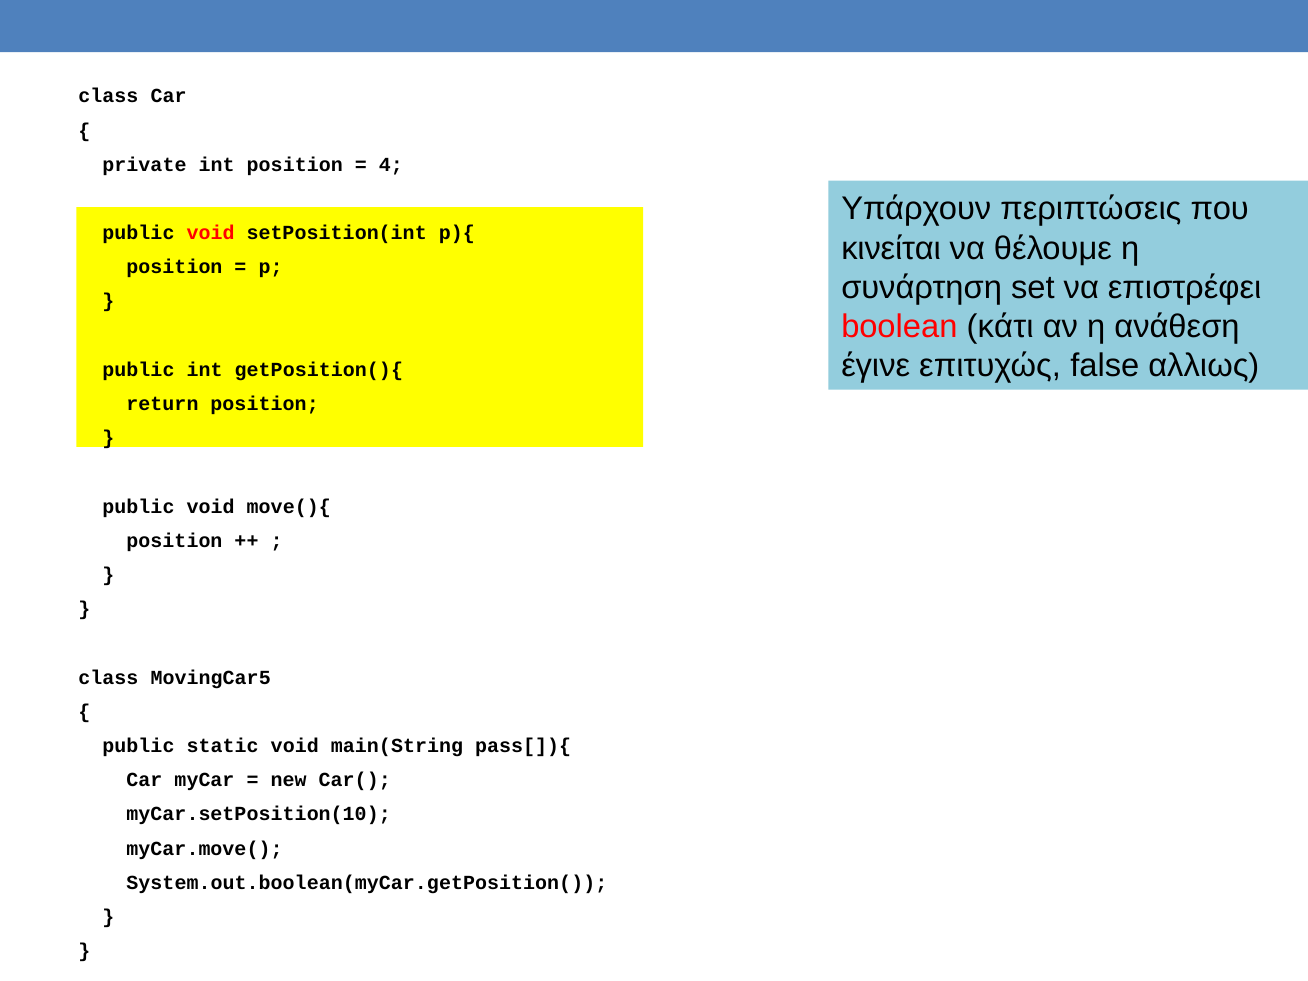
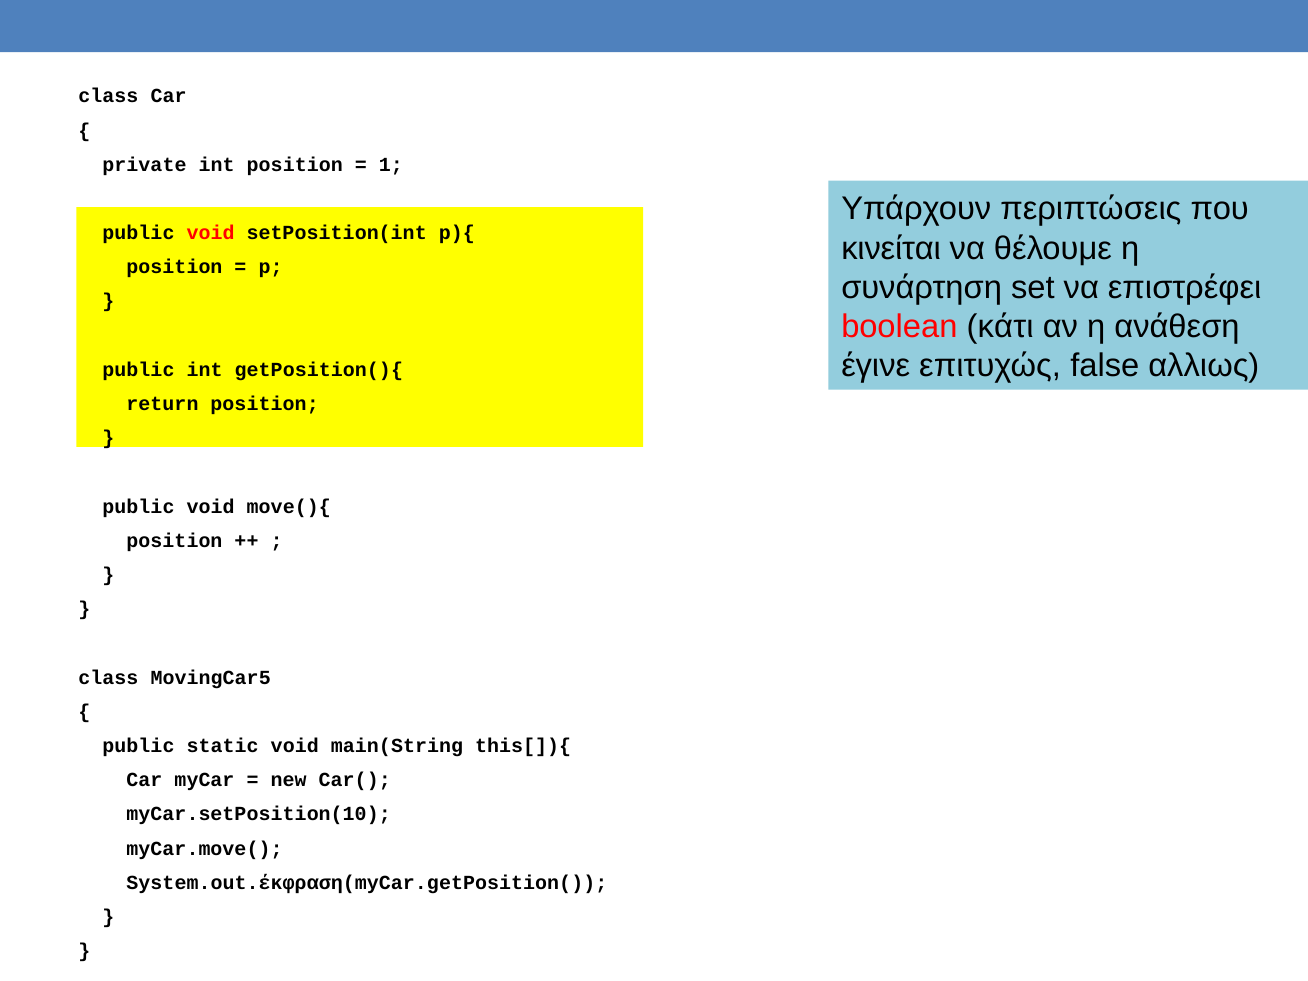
4: 4 -> 1
pass[]){: pass[]){ -> this[]){
System.out.boolean(myCar.getPosition(: System.out.boolean(myCar.getPosition( -> System.out.έκφραση(myCar.getPosition(
